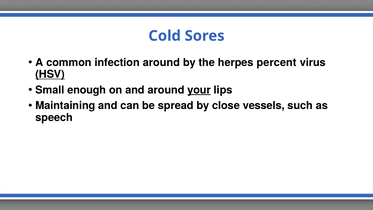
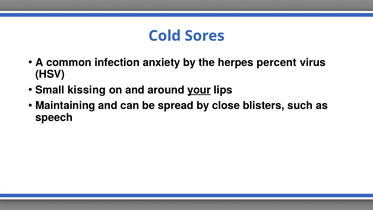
infection around: around -> anxiety
HSV underline: present -> none
enough: enough -> kissing
vessels: vessels -> blisters
